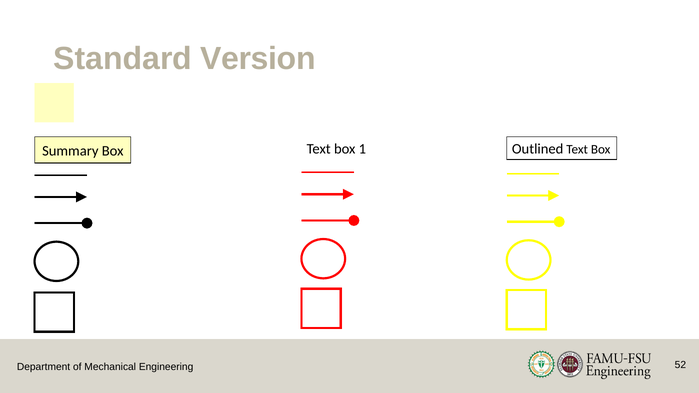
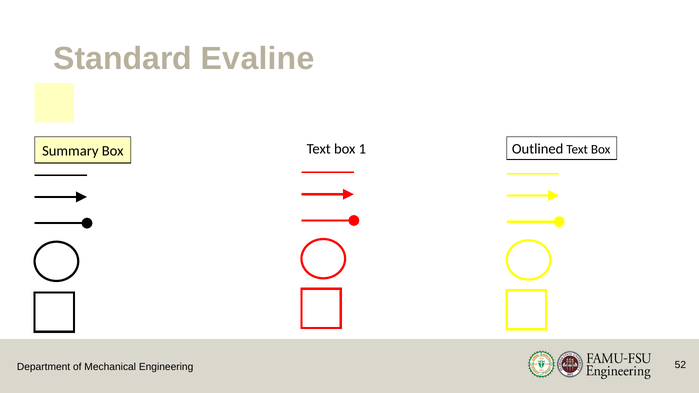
Version: Version -> Evaline
